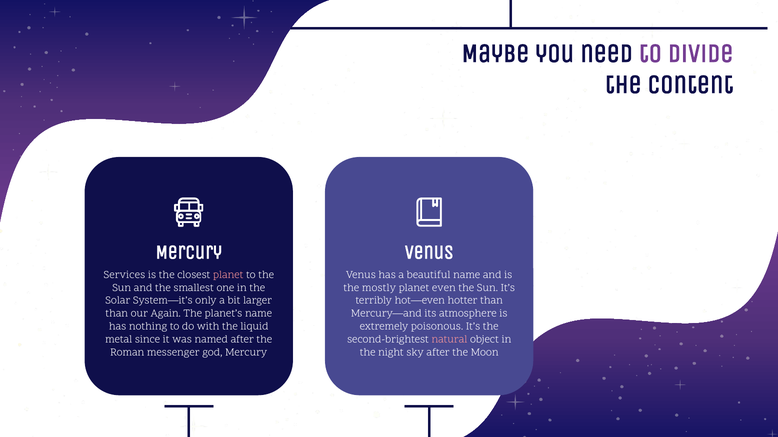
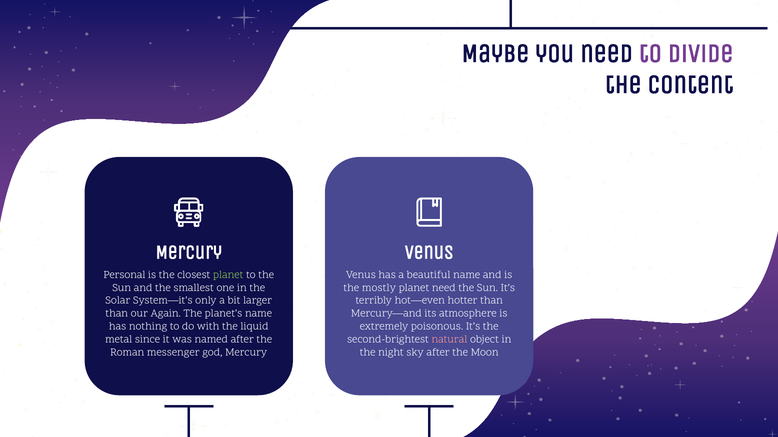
Services: Services -> Personal
planet at (228, 275) colour: pink -> light green
planet even: even -> need
